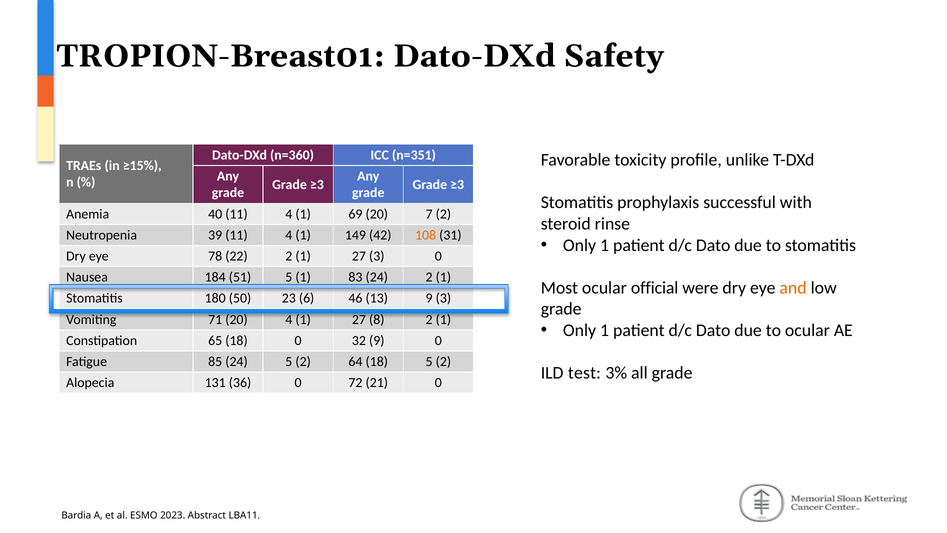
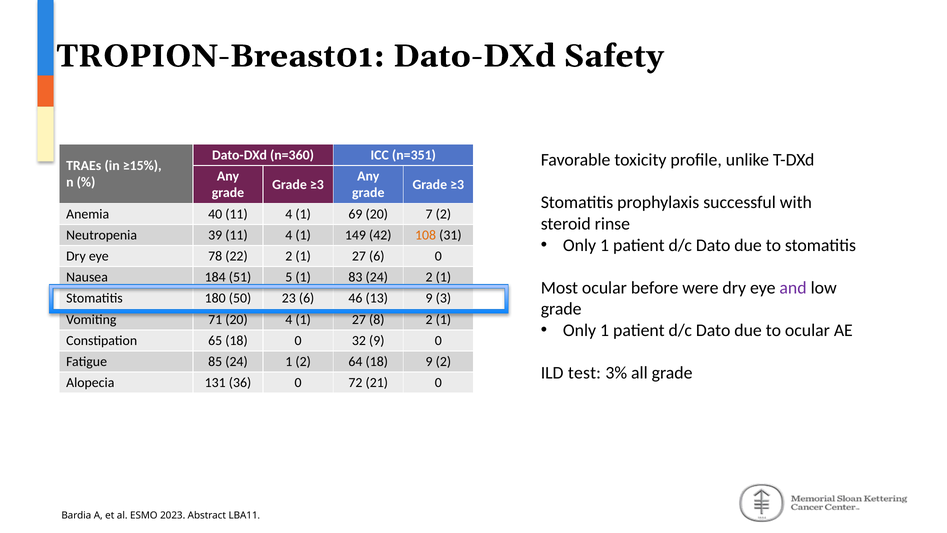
27 3: 3 -> 6
official: official -> before
and colour: orange -> purple
24 5: 5 -> 1
18 5: 5 -> 9
